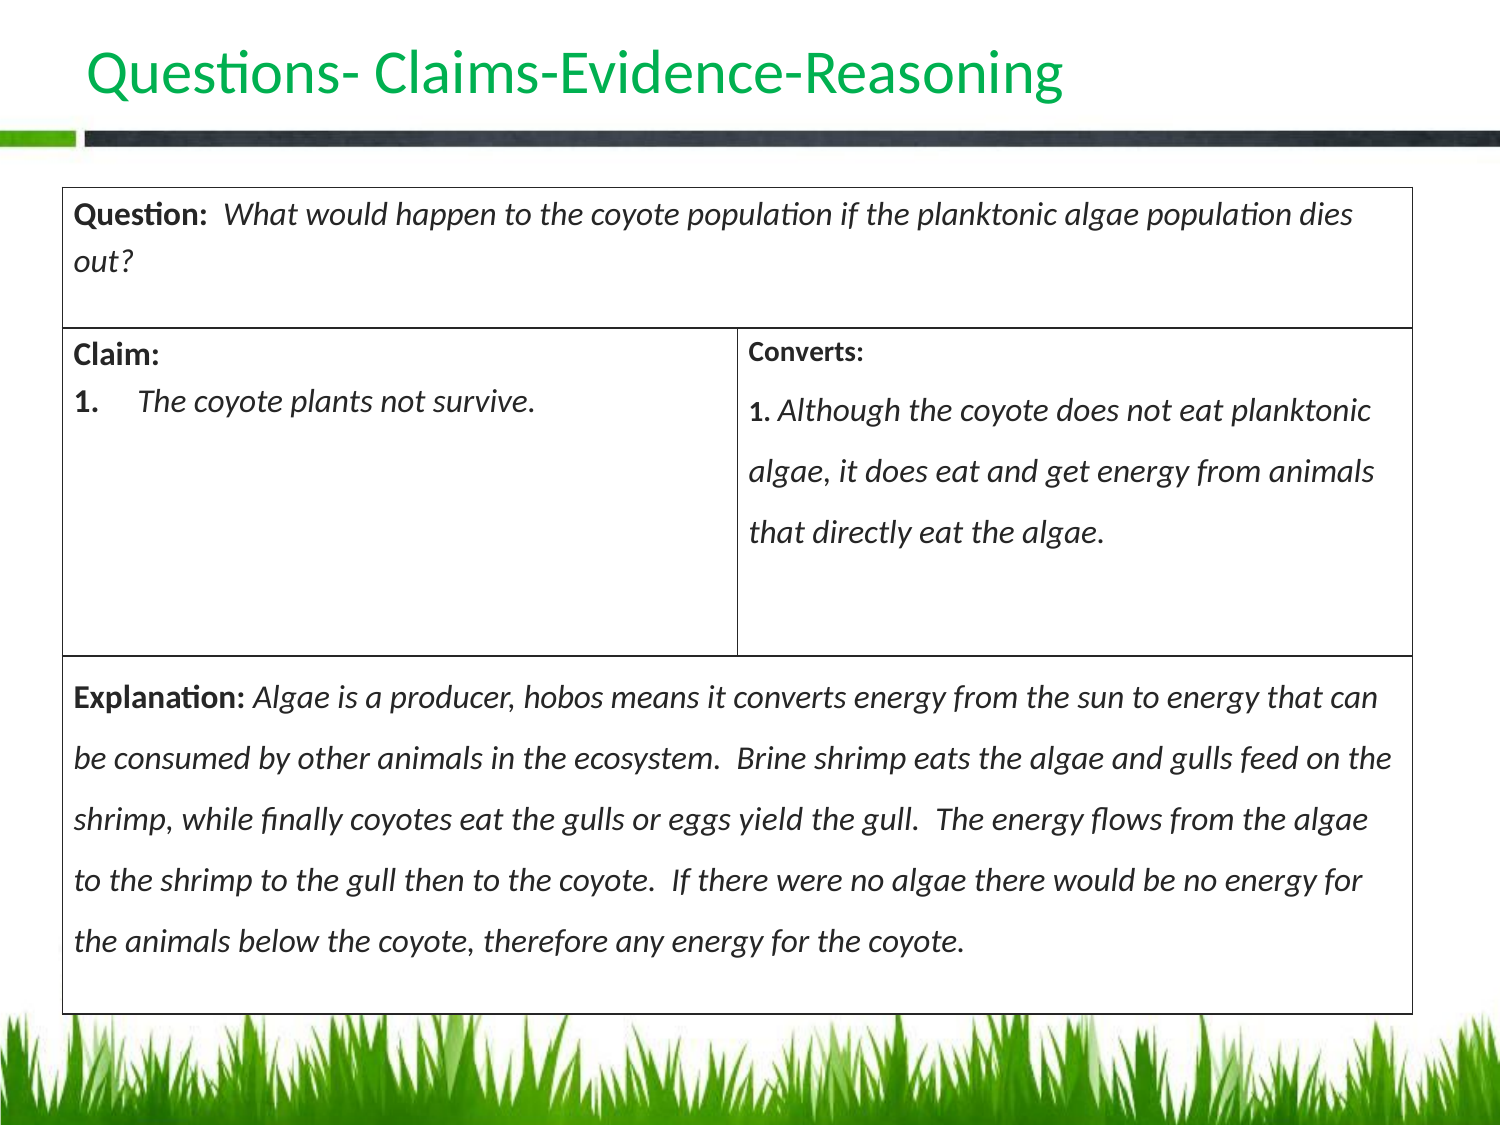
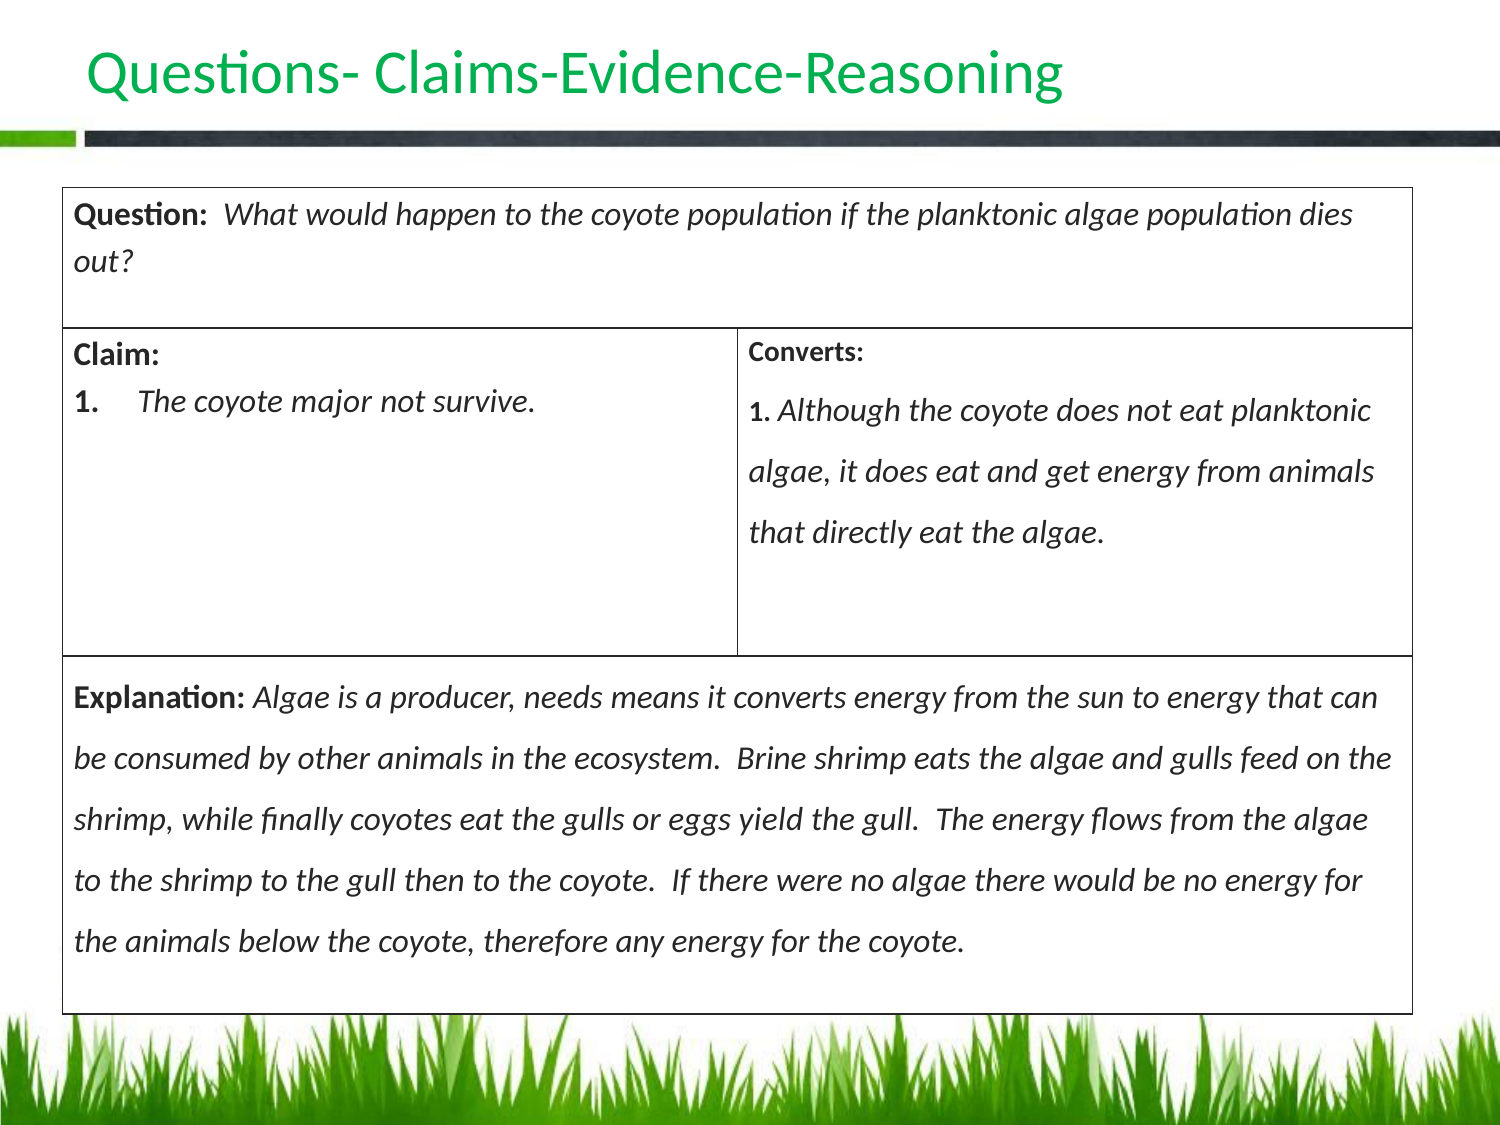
plants: plants -> major
hobos: hobos -> needs
